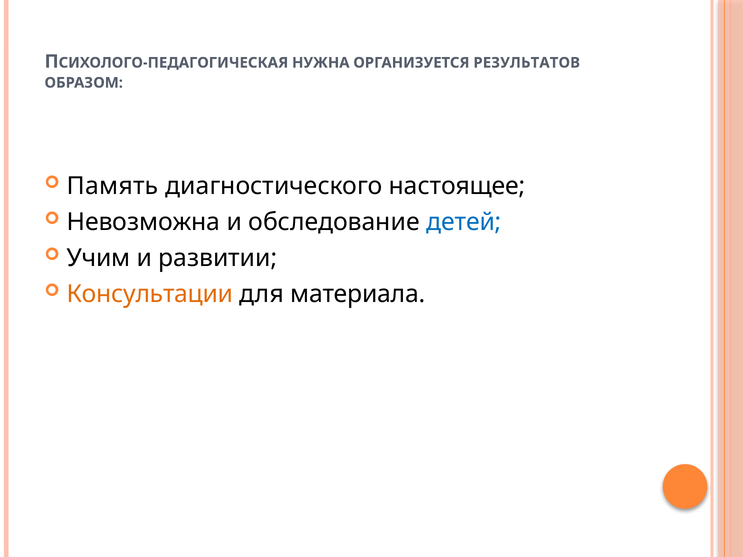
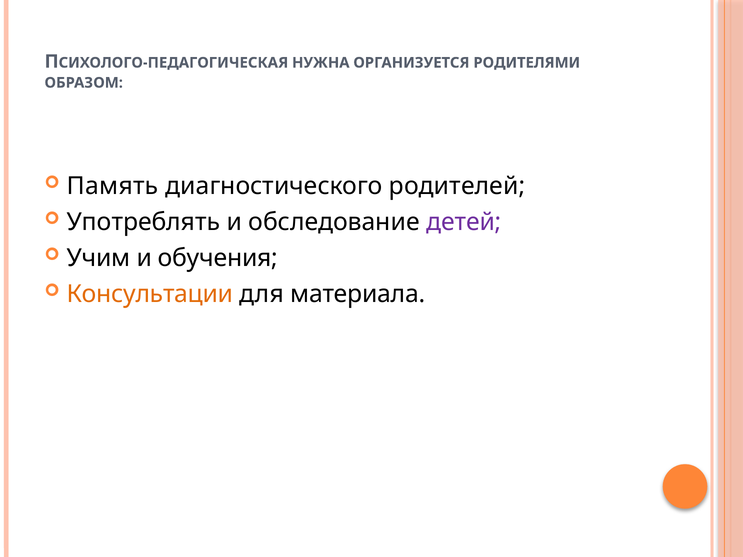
РЕЗУЛЬТАТОВ: РЕЗУЛЬТАТОВ -> РОДИТЕЛЯМИ
настоящее: настоящее -> родителей
Невозможна: Невозможна -> Употреблять
детей colour: blue -> purple
развитии: развитии -> обучения
